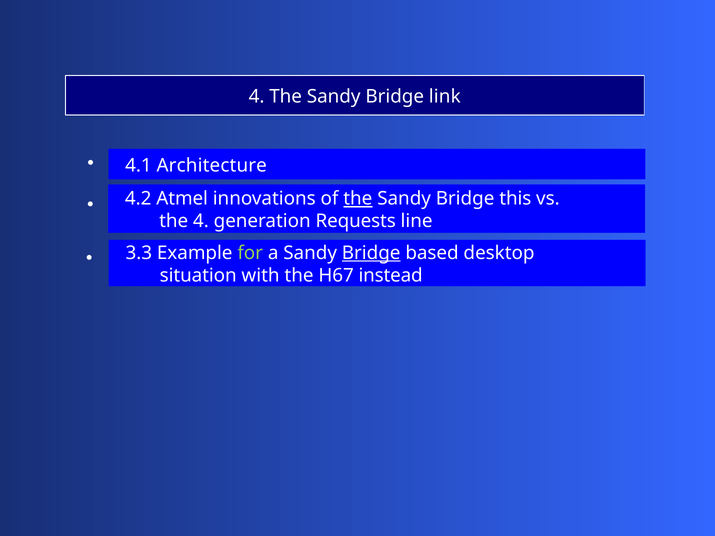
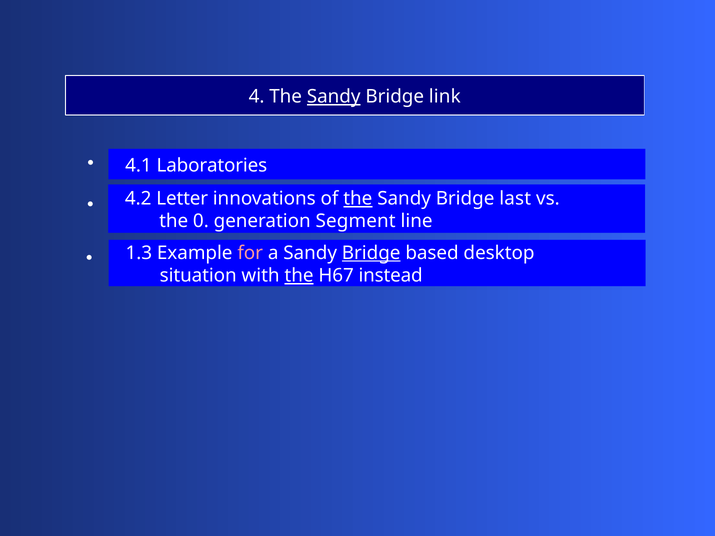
Sandy at (334, 97) underline: none -> present
Architecture: Architecture -> Laboratories
Atmel: Atmel -> Letter
this: this -> last
the 4: 4 -> 0
Requests: Requests -> Segment
3.3: 3.3 -> 1.3
for colour: light green -> pink
the at (299, 276) underline: none -> present
